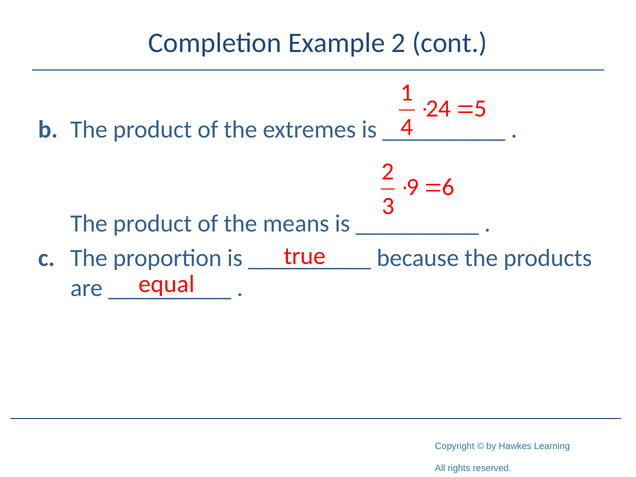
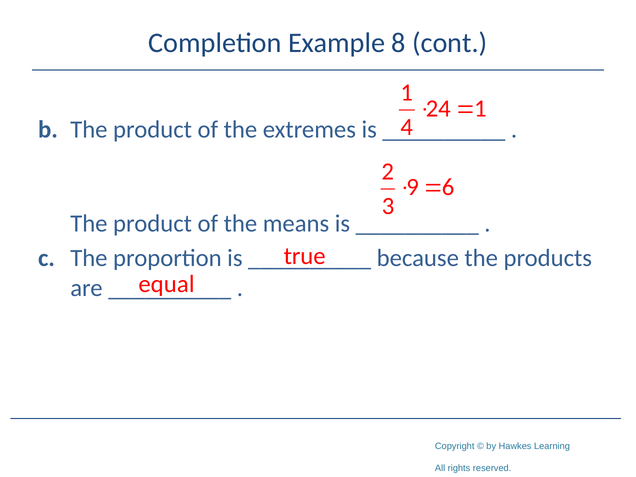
Example 2: 2 -> 8
5 at (480, 108): 5 -> 1
